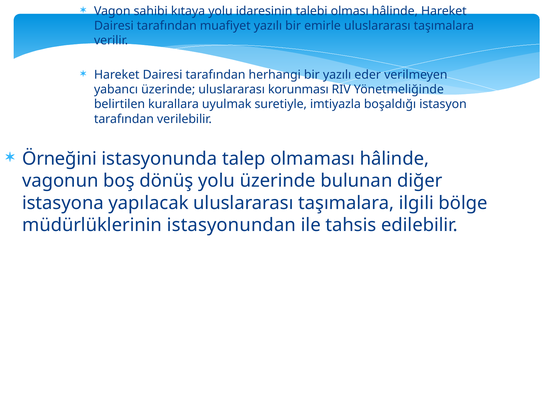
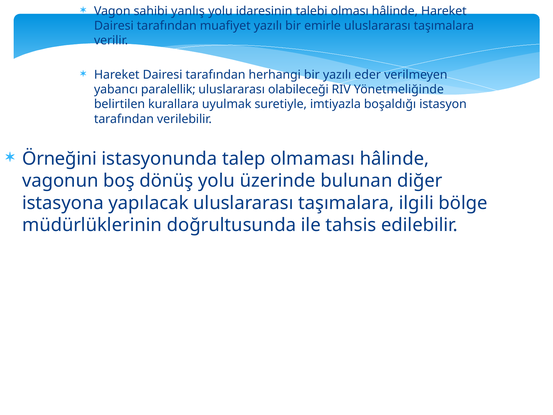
kıtaya: kıtaya -> yanlış
yabancı üzerinde: üzerinde -> paralellik
korunması: korunması -> olabileceği
istasyonundan: istasyonundan -> doğrultusunda
